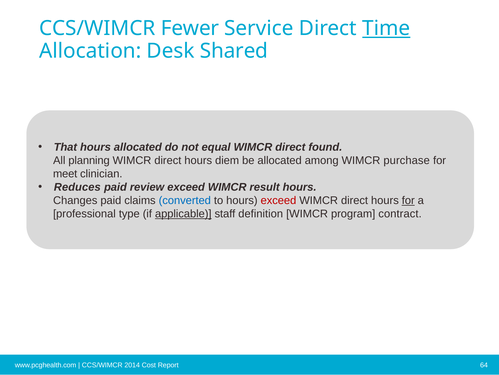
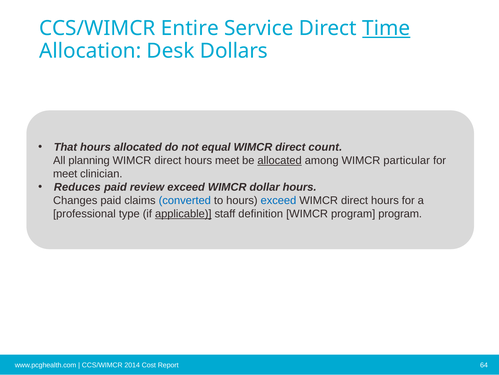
Fewer: Fewer -> Entire
Shared: Shared -> Dollars
found: found -> count
hours diem: diem -> meet
allocated at (280, 160) underline: none -> present
purchase: purchase -> particular
result: result -> dollar
exceed at (278, 200) colour: red -> blue
for at (408, 200) underline: present -> none
program contract: contract -> program
